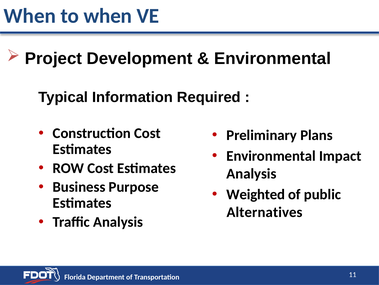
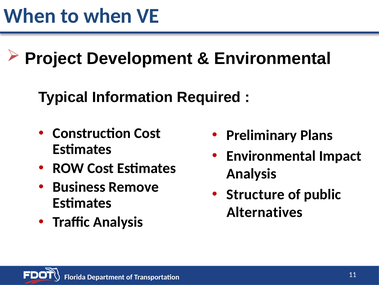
Purpose: Purpose -> Remove
Weighted: Weighted -> Structure
